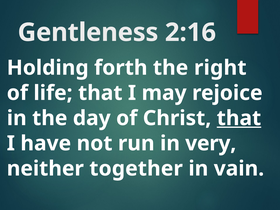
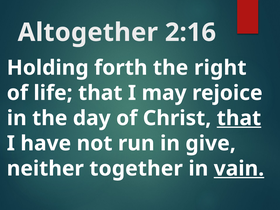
Gentleness: Gentleness -> Altogether
very: very -> give
vain underline: none -> present
